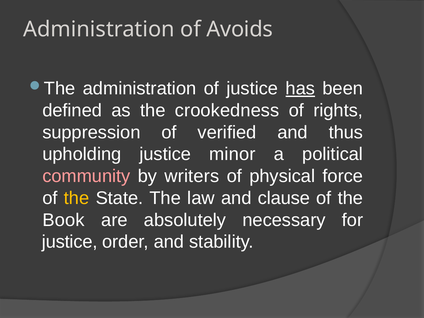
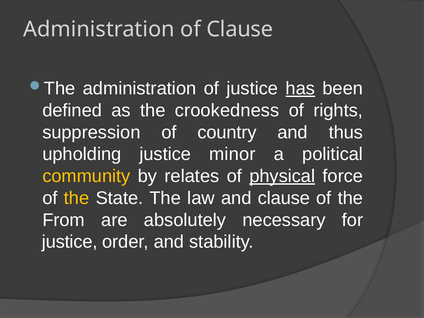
of Avoids: Avoids -> Clause
verified: verified -> country
community colour: pink -> yellow
writers: writers -> relates
physical underline: none -> present
Book: Book -> From
